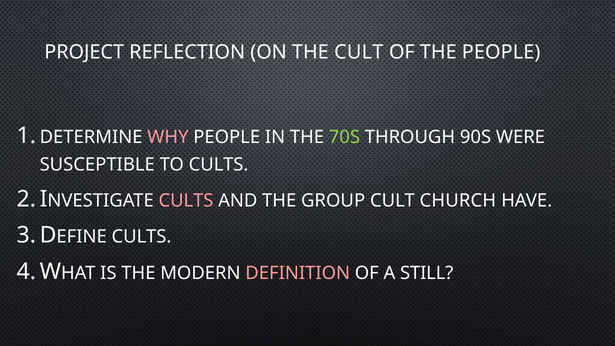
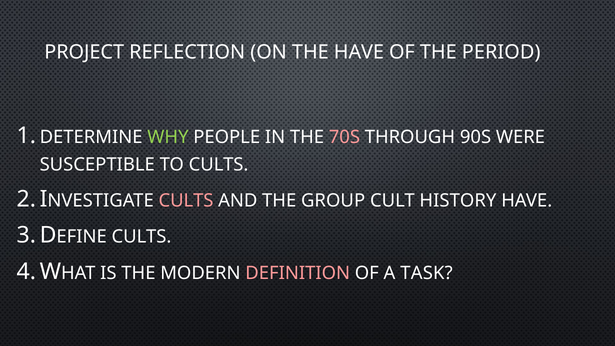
THE CULT: CULT -> HAVE
THE PEOPLE: PEOPLE -> PERIOD
WHY colour: pink -> light green
70S colour: light green -> pink
CHURCH: CHURCH -> HISTORY
STILL: STILL -> TASK
